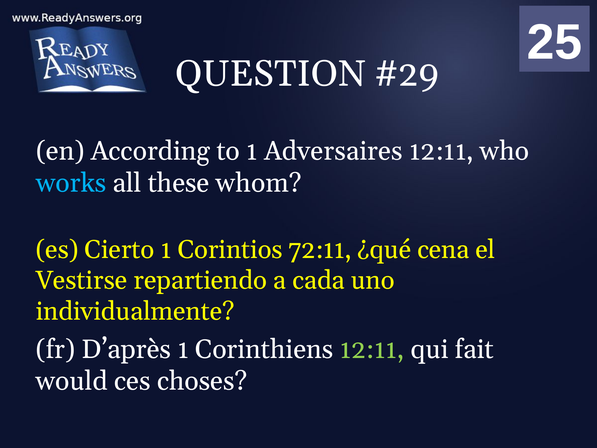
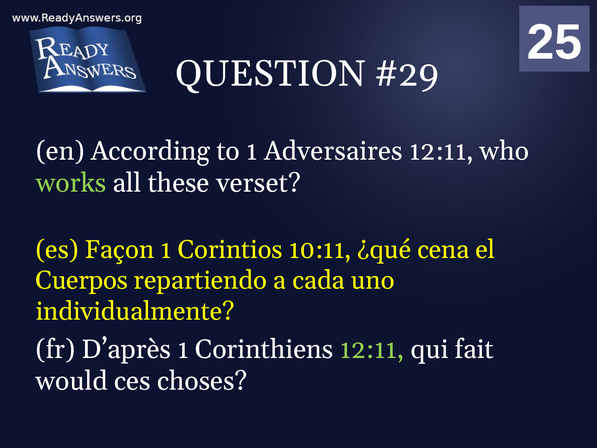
works colour: light blue -> light green
whom: whom -> verset
Cierto: Cierto -> Façon
72:11: 72:11 -> 10:11
Vestirse: Vestirse -> Cuerpos
